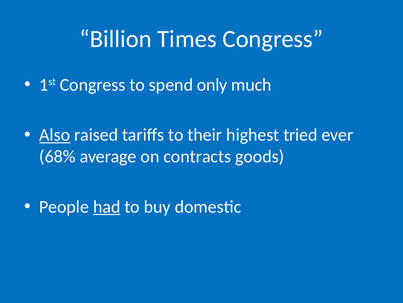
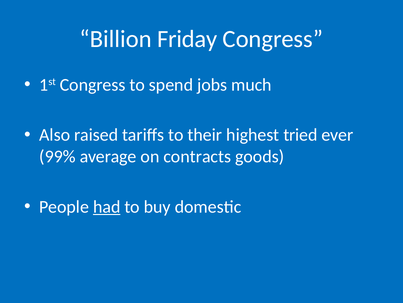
Times: Times -> Friday
only: only -> jobs
Also underline: present -> none
68%: 68% -> 99%
